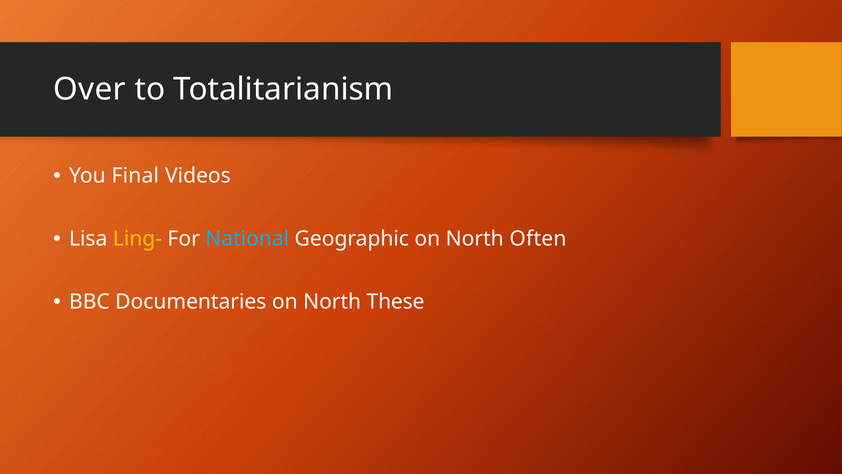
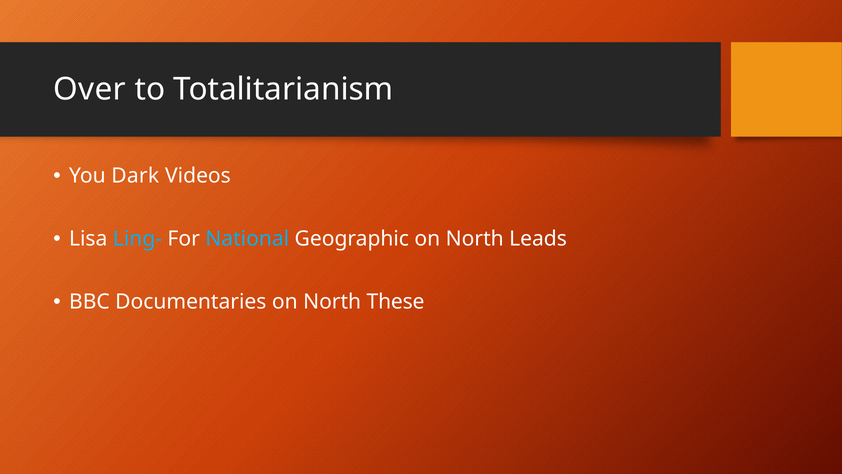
Final: Final -> Dark
Ling- colour: yellow -> light blue
Often: Often -> Leads
